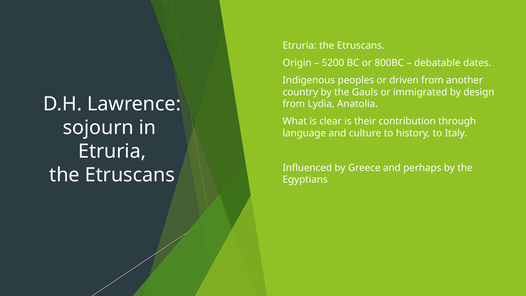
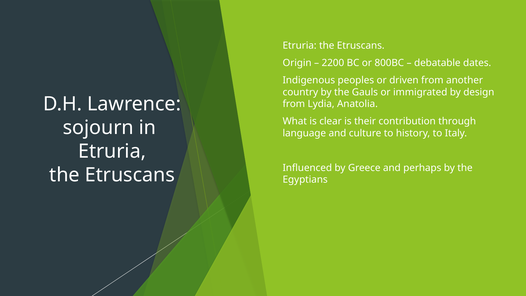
5200: 5200 -> 2200
